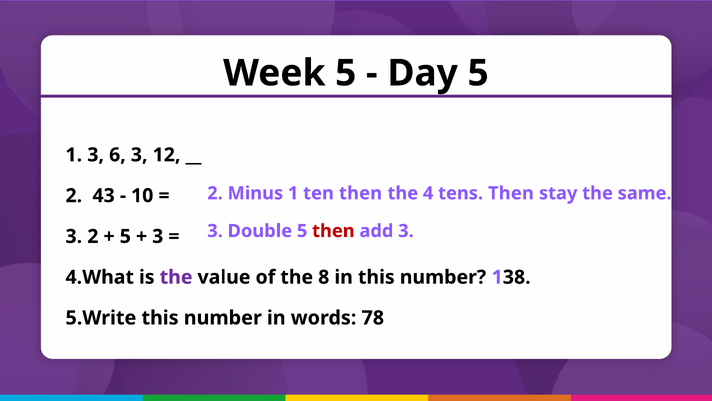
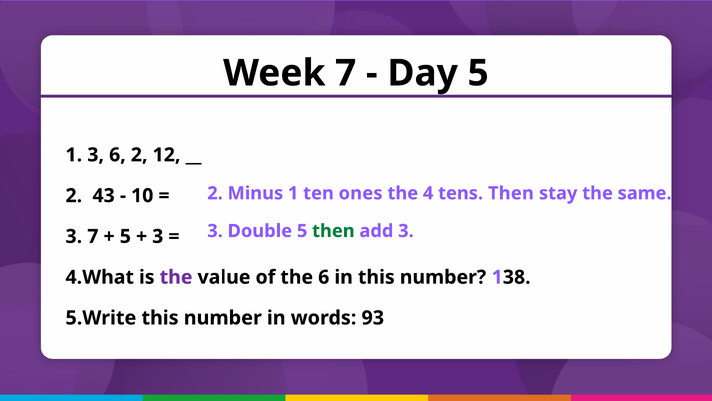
Week 5: 5 -> 7
6 3: 3 -> 2
ten then: then -> ones
then at (333, 231) colour: red -> green
3 2: 2 -> 7
the 8: 8 -> 6
78: 78 -> 93
